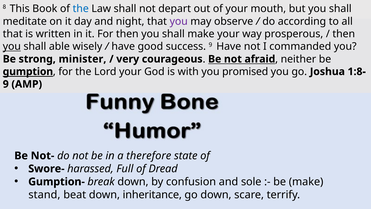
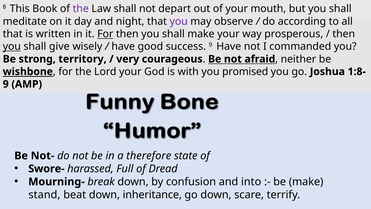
the at (81, 9) colour: blue -> purple
For at (105, 34) underline: none -> present
able: able -> give
minister: minister -> territory
gumption: gumption -> wishbone
Gumption-: Gumption- -> Mourning-
sole: sole -> into
